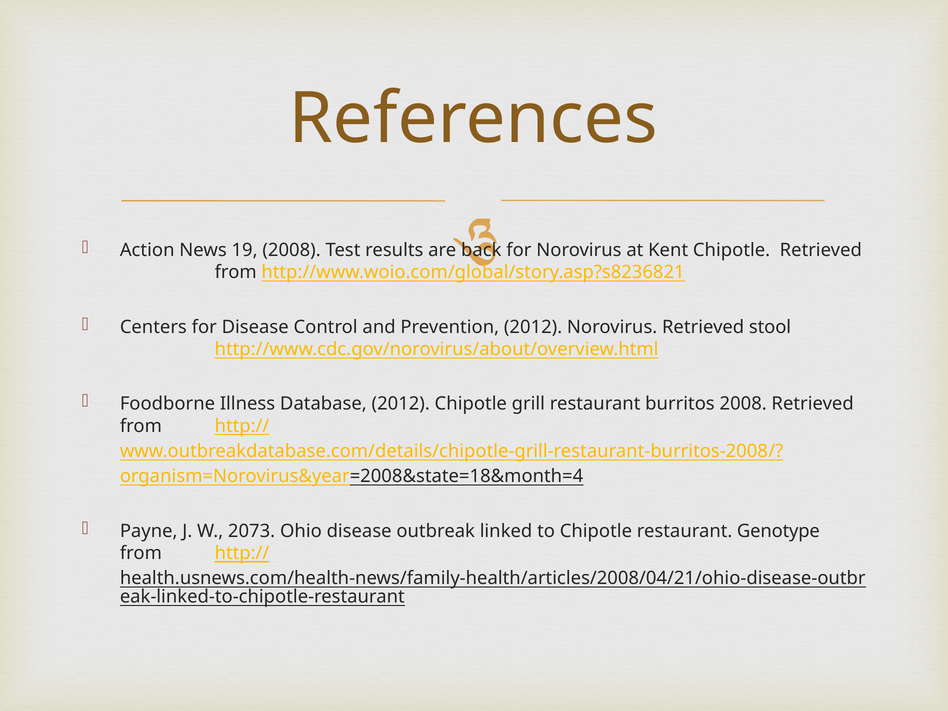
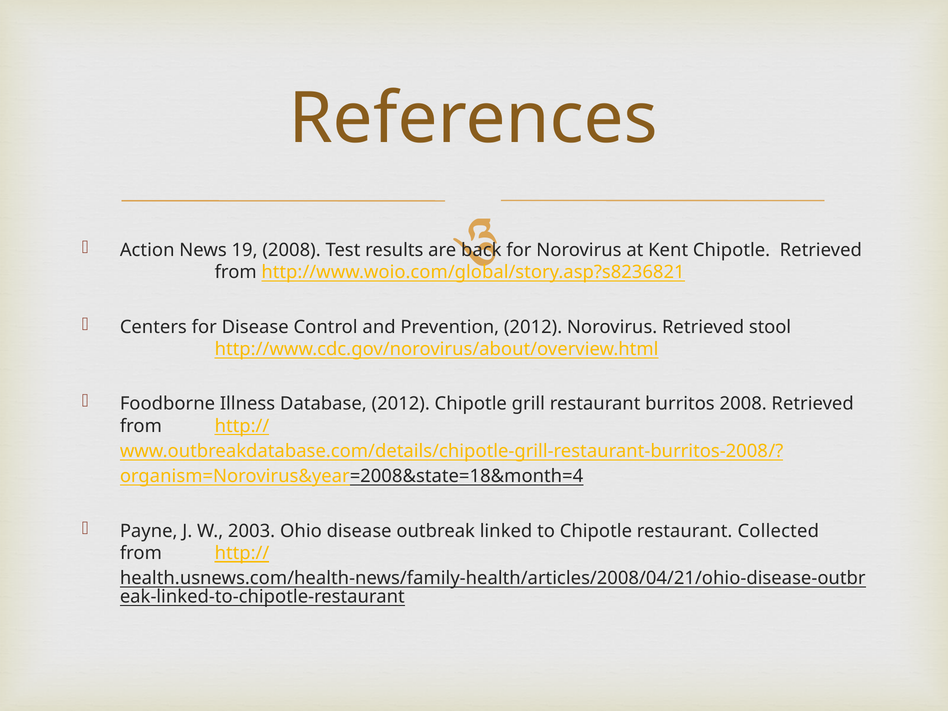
2073: 2073 -> 2003
Genotype: Genotype -> Collected
